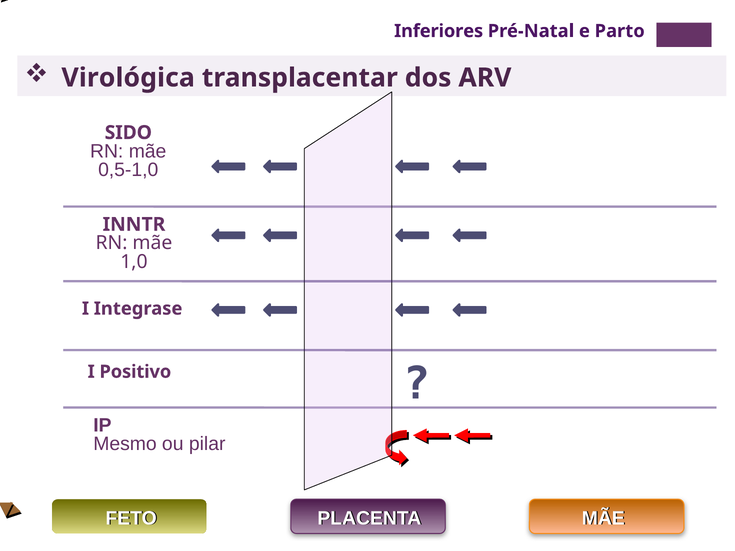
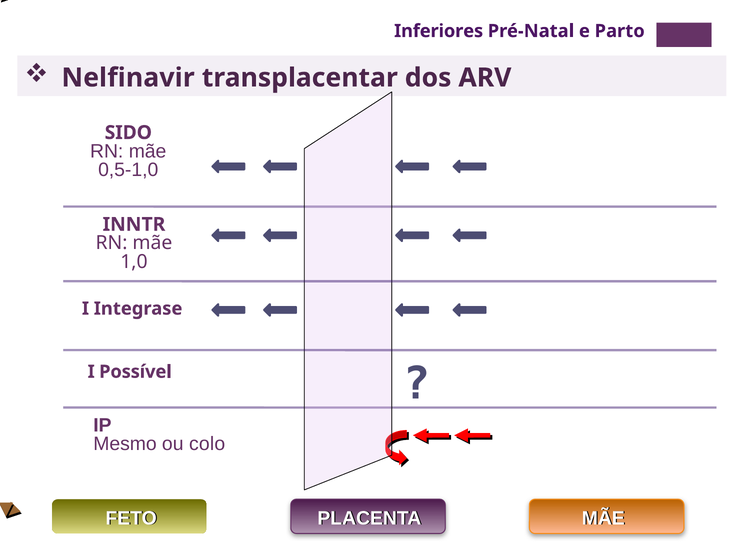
Virológica: Virológica -> Nelfinavir
Positivo: Positivo -> Possível
pilar: pilar -> colo
